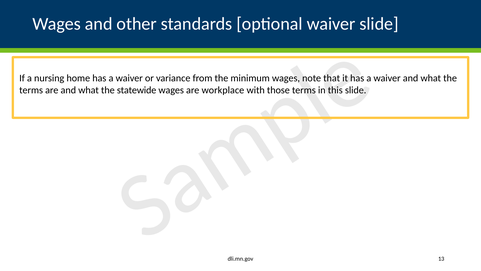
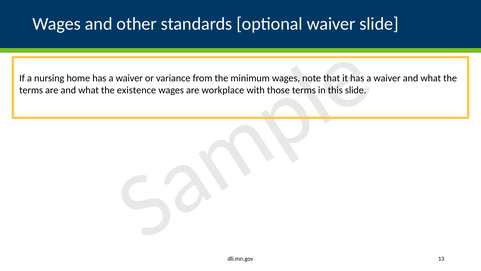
statewide: statewide -> existence
